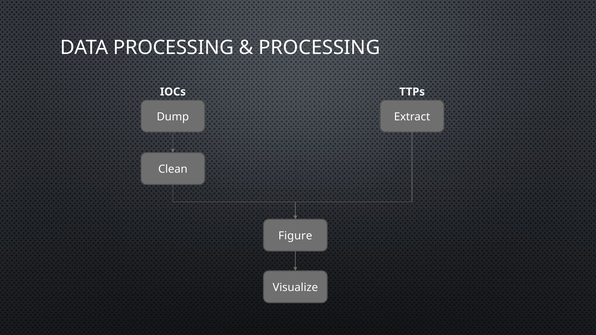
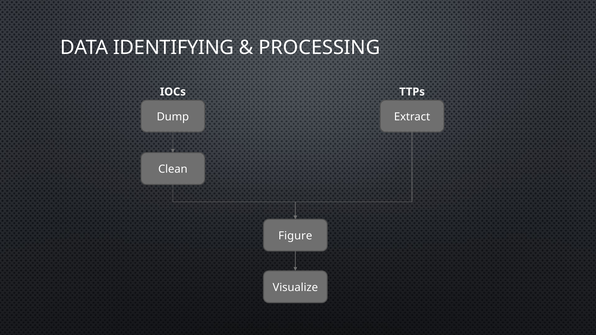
DATA PROCESSING: PROCESSING -> IDENTIFYING
